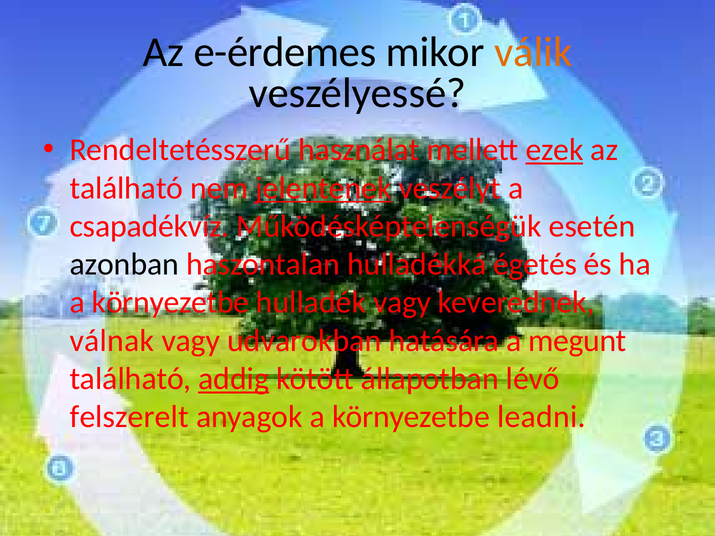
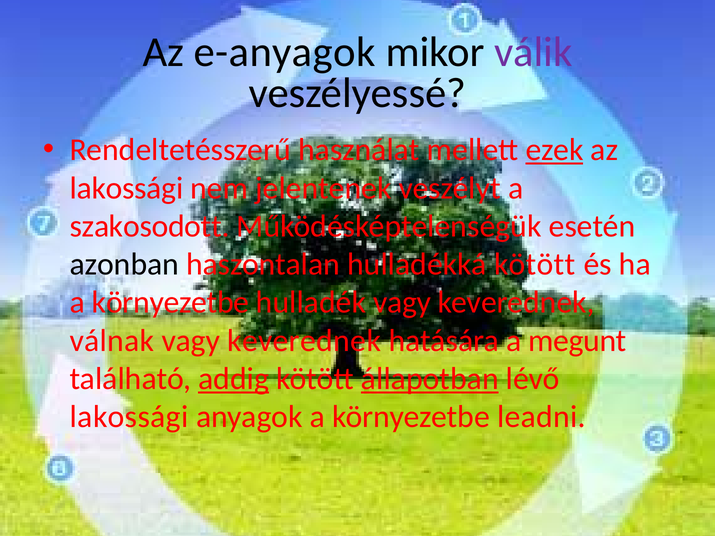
e-érdemes: e-érdemes -> e-anyagok
válik colour: orange -> purple
található at (126, 188): található -> lakossági
jelentenek underline: present -> none
csapadékvíz: csapadékvíz -> szakosodott
hulladékká égetés: égetés -> kötött
udvarokban at (304, 341): udvarokban -> keverednek
állapotban underline: none -> present
felszerelt at (129, 417): felszerelt -> lakossági
